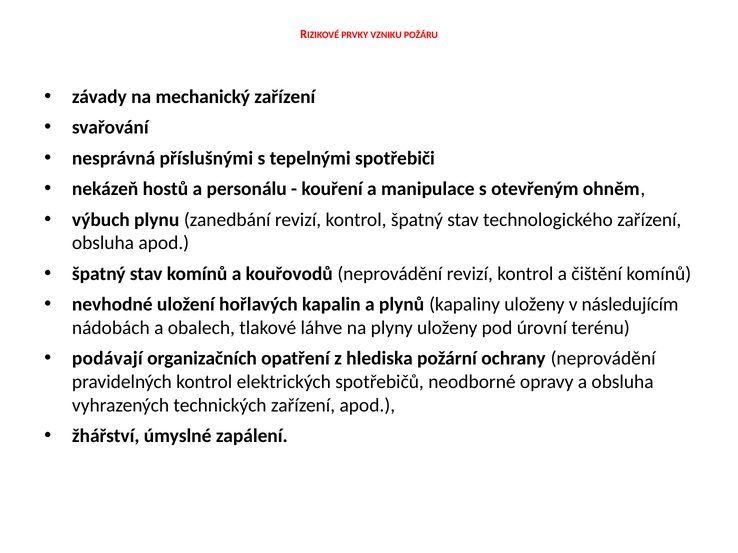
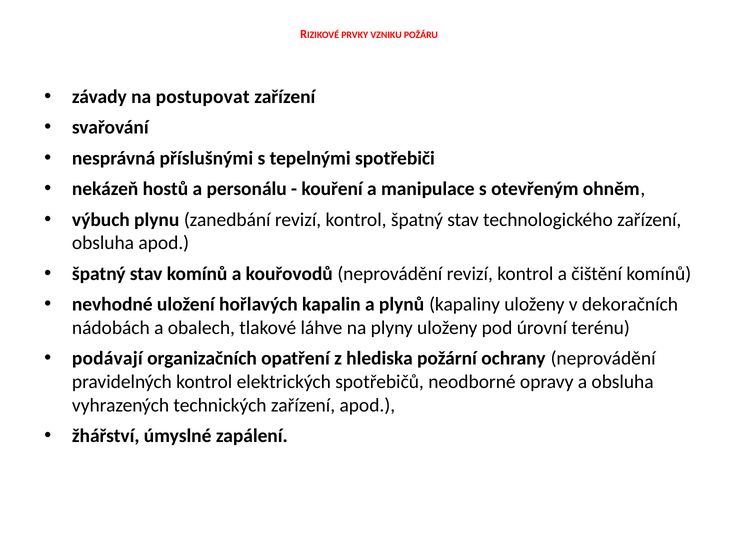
mechanický: mechanický -> postupovat
následujícím: následujícím -> dekoračních
